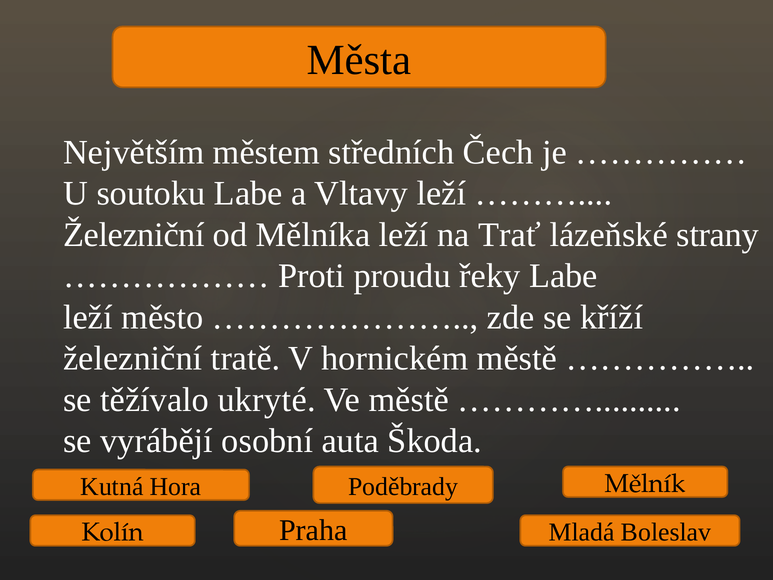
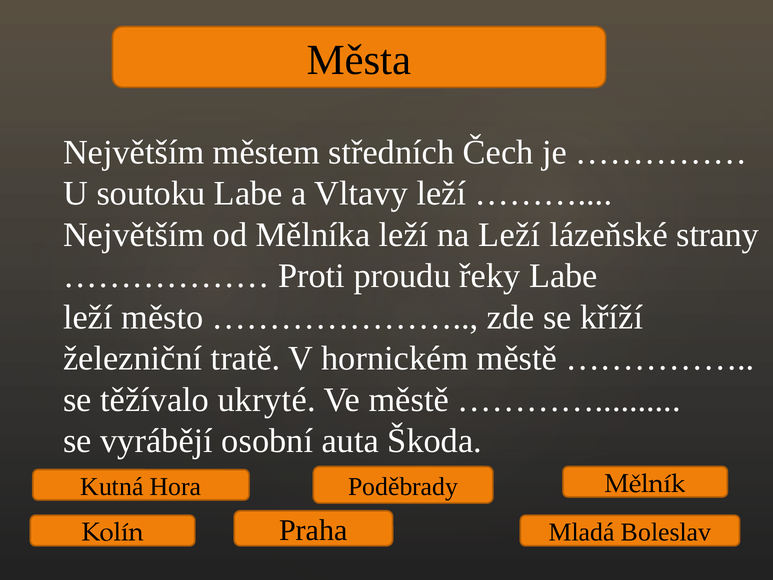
Železniční at (134, 235): Železniční -> Největším
na Trať: Trať -> Leží
